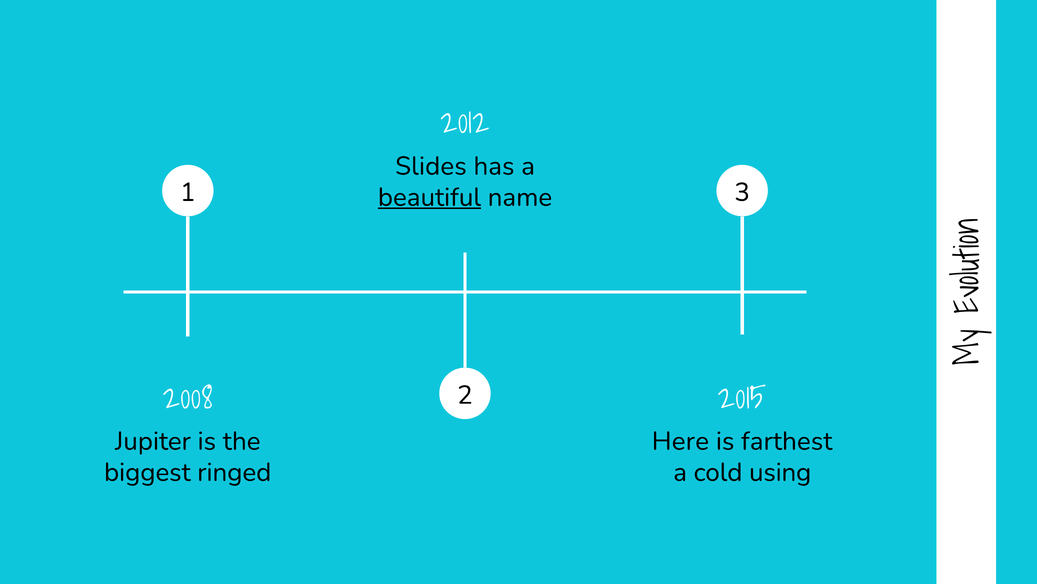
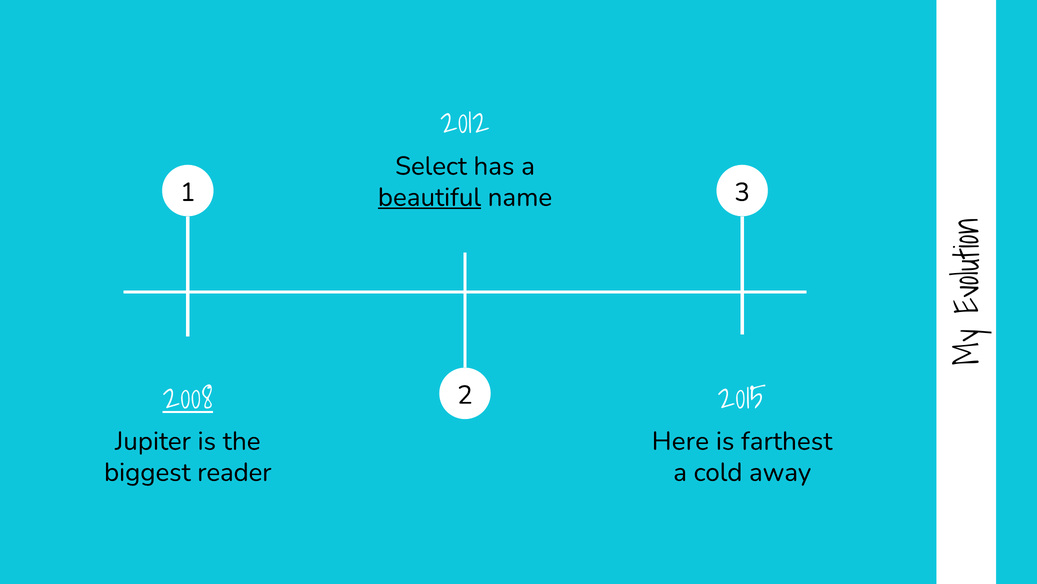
Slides: Slides -> Select
2008 underline: none -> present
ringed: ringed -> reader
using: using -> away
